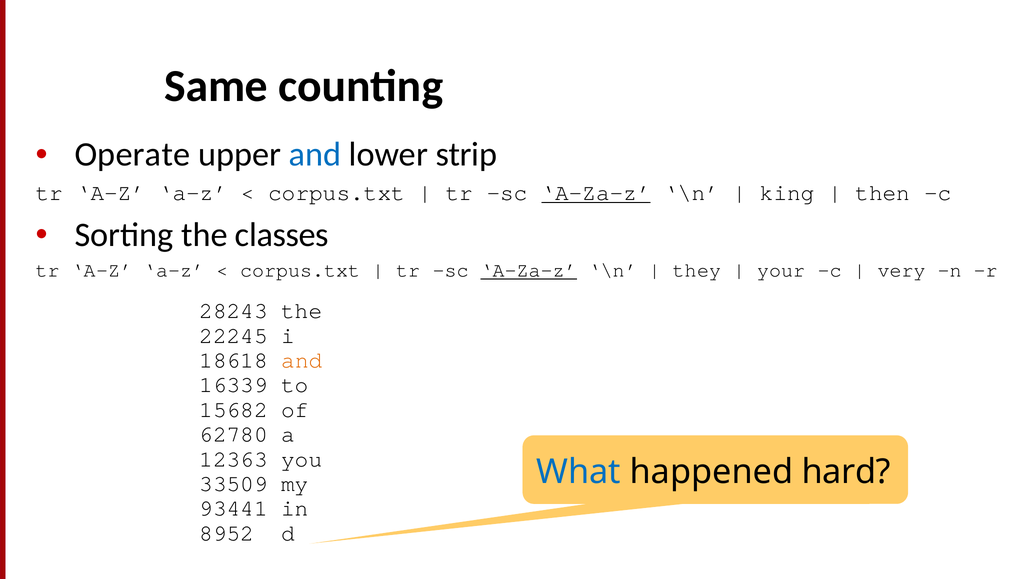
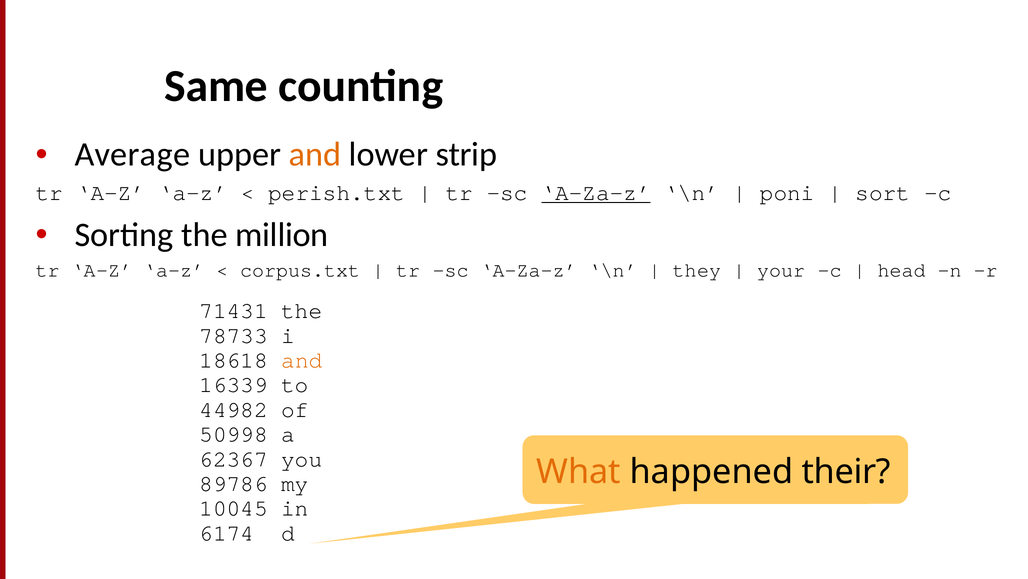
Operate: Operate -> Average
and at (315, 154) colour: blue -> orange
corpus.txt at (337, 192): corpus.txt -> perish.txt
king: king -> poni
then: then -> sort
classes: classes -> million
A-Za-z at (529, 270) underline: present -> none
very: very -> head
28243: 28243 -> 71431
22245: 22245 -> 78733
15682: 15682 -> 44982
62780: 62780 -> 50998
12363: 12363 -> 62367
What colour: blue -> orange
hard: hard -> their
33509: 33509 -> 89786
93441: 93441 -> 10045
8952: 8952 -> 6174
